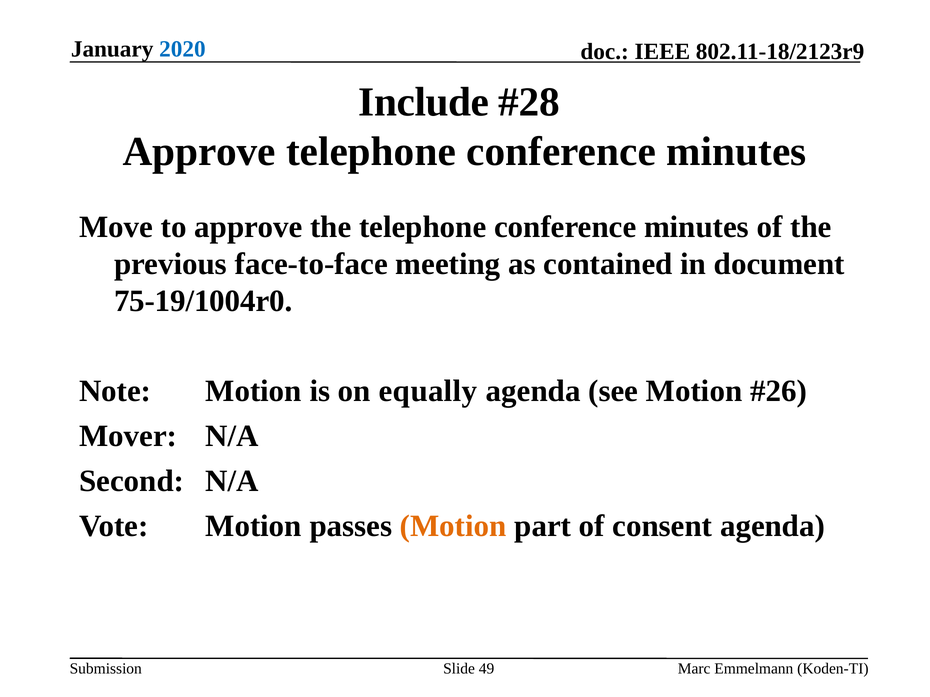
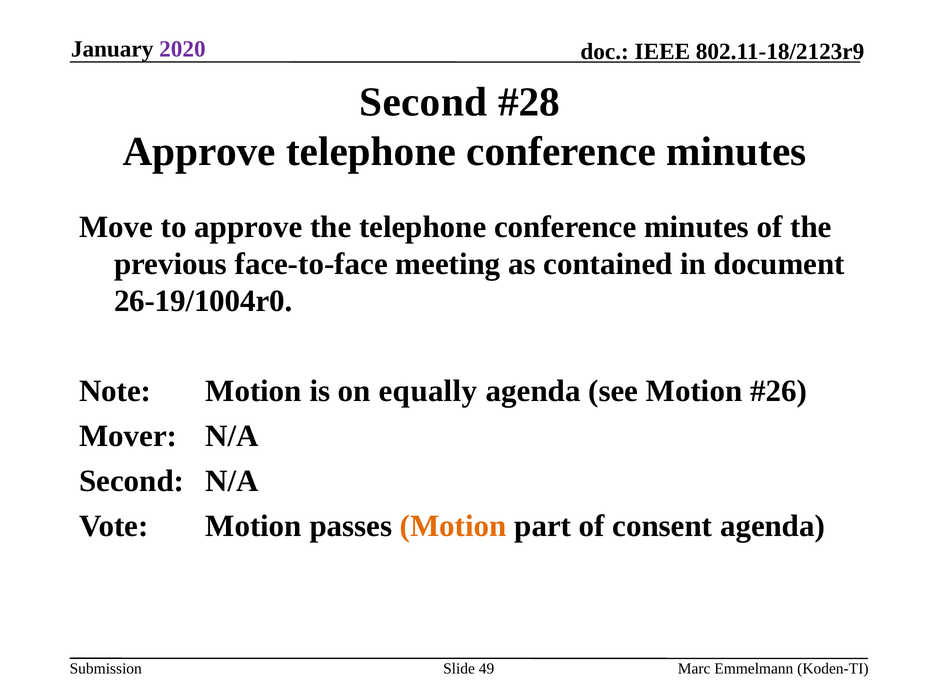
2020 colour: blue -> purple
Include at (424, 102): Include -> Second
75-19/1004r0: 75-19/1004r0 -> 26-19/1004r0
